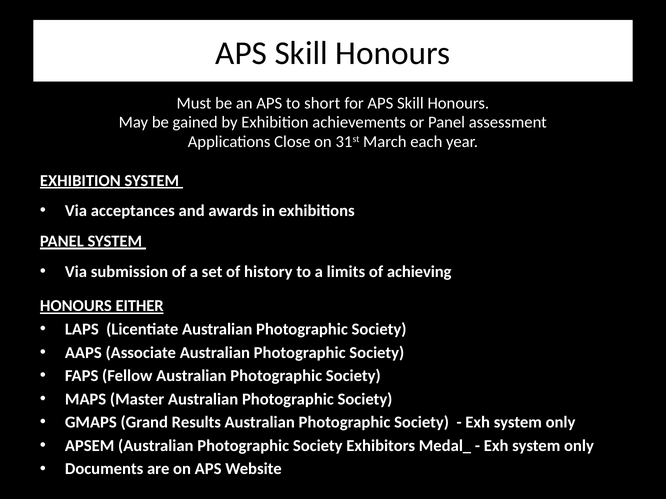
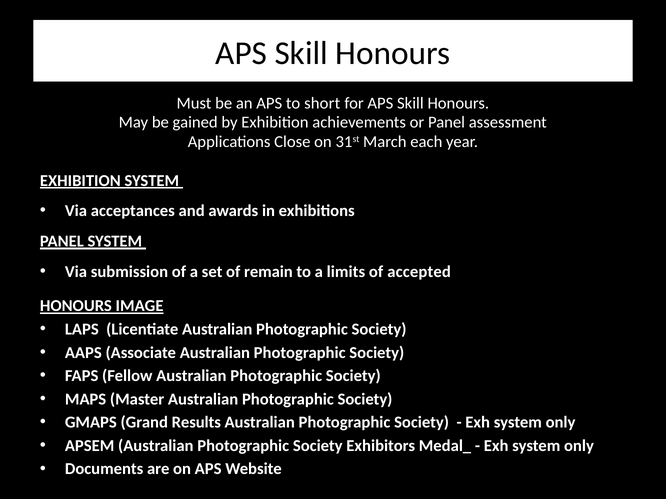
history: history -> remain
achieving: achieving -> accepted
EITHER: EITHER -> IMAGE
